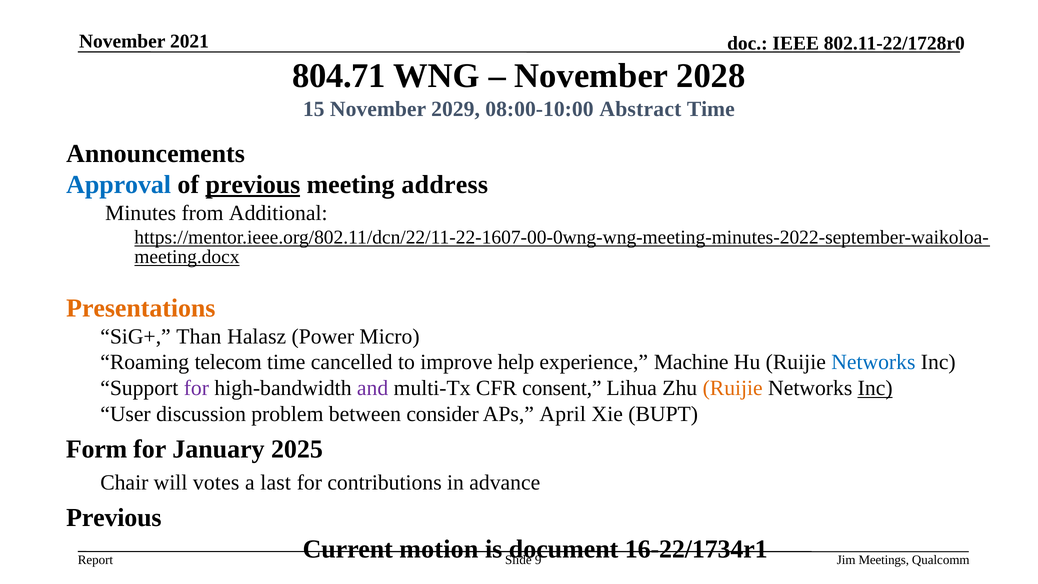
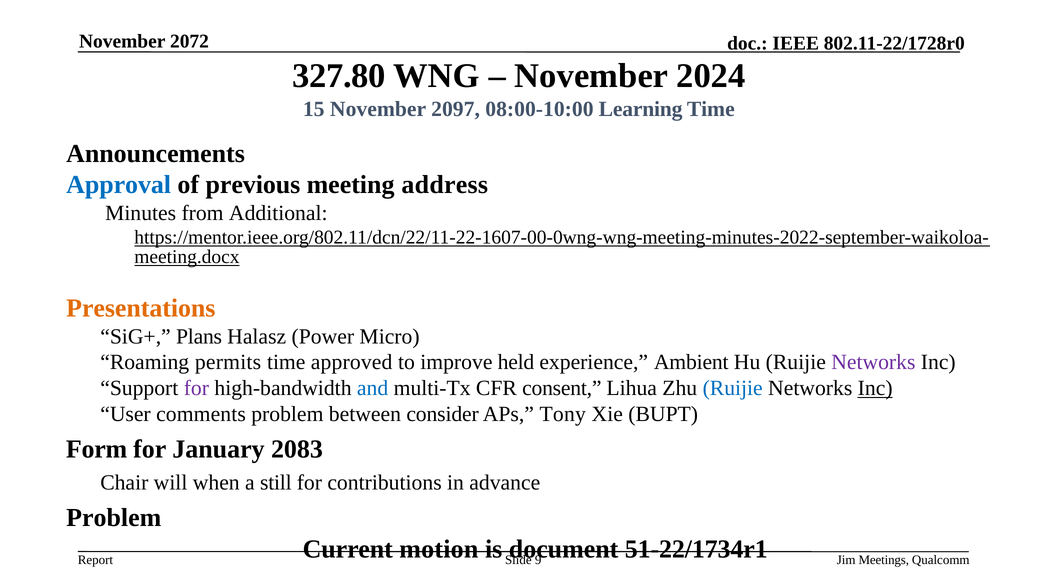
2021: 2021 -> 2072
804.71: 804.71 -> 327.80
2028: 2028 -> 2024
2029: 2029 -> 2097
Abstract: Abstract -> Learning
previous at (253, 185) underline: present -> none
Than: Than -> Plans
telecom: telecom -> permits
cancelled: cancelled -> approved
help: help -> held
Machine: Machine -> Ambient
Networks at (873, 362) colour: blue -> purple
and colour: purple -> blue
Ruijie at (733, 388) colour: orange -> blue
discussion: discussion -> comments
April: April -> Tony
2025: 2025 -> 2083
votes: votes -> when
last: last -> still
Previous at (114, 518): Previous -> Problem
16-22/1734r1: 16-22/1734r1 -> 51-22/1734r1
